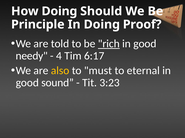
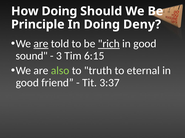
Proof: Proof -> Deny
are at (41, 44) underline: none -> present
needy: needy -> sound
4: 4 -> 3
6:17: 6:17 -> 6:15
also colour: yellow -> light green
must: must -> truth
sound: sound -> friend
3:23: 3:23 -> 3:37
